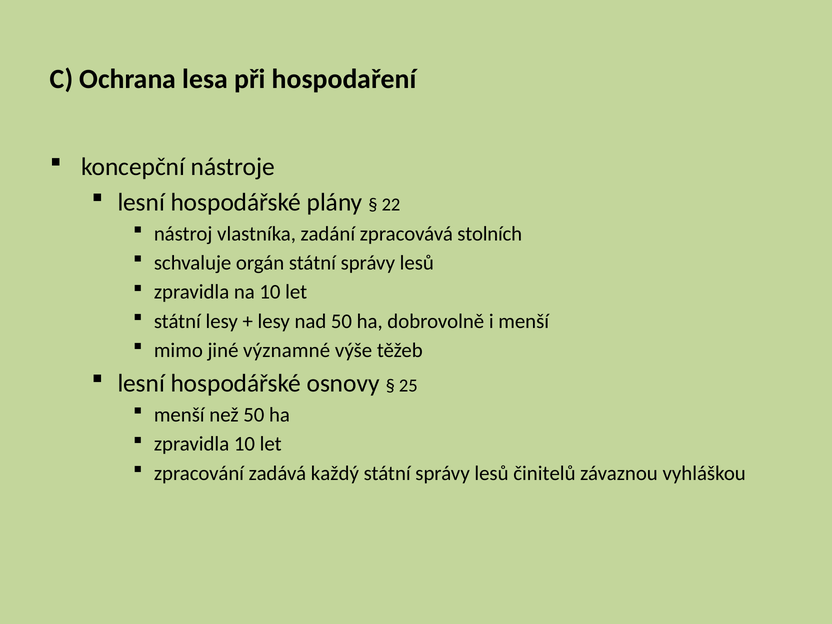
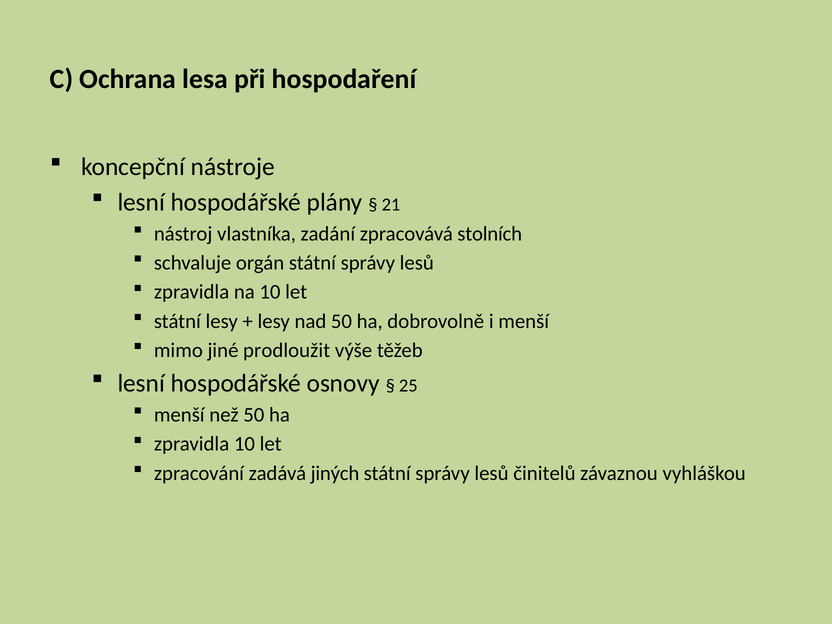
22: 22 -> 21
významné: významné -> prodloužit
každý: každý -> jiných
